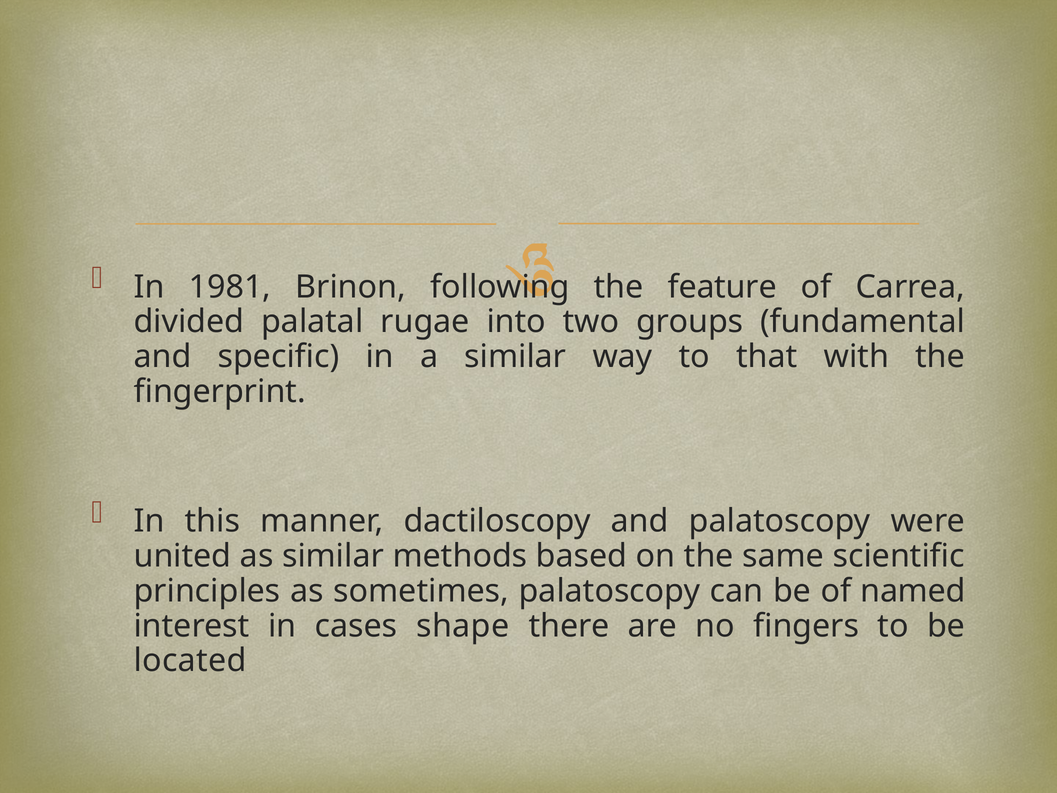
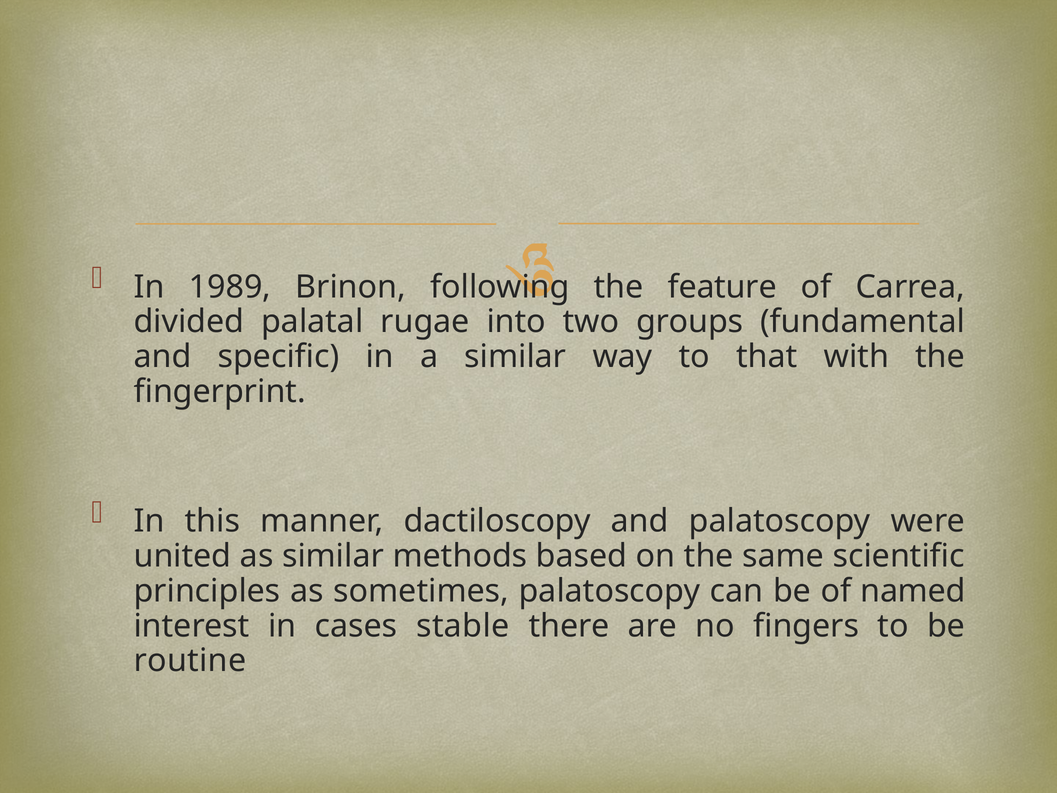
1981: 1981 -> 1989
shape: shape -> stable
located: located -> routine
